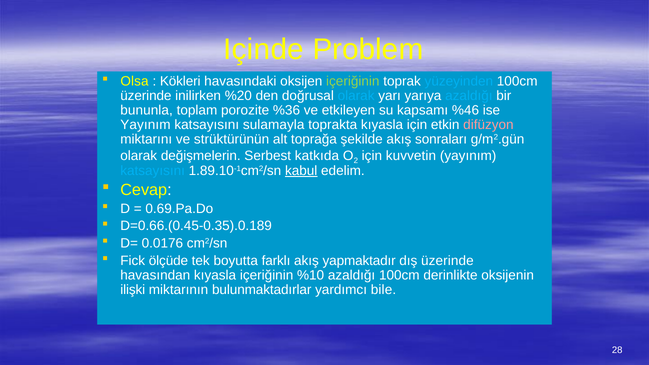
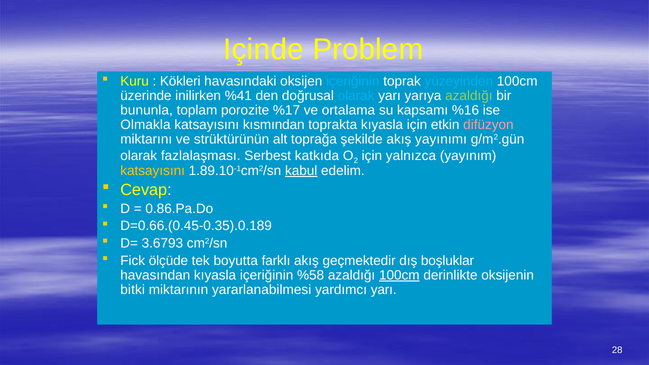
Olsa: Olsa -> Kuru
içeriğinin at (353, 81) colour: light green -> light blue
%20: %20 -> %41
azaldığı at (469, 96) colour: light blue -> light green
%36: %36 -> %17
etkileyen: etkileyen -> ortalama
%46: %46 -> %16
Yayınım at (145, 125): Yayınım -> Olmakla
sulamayla: sulamayla -> kısmından
sonraları: sonraları -> yayınımı
değişmelerin: değişmelerin -> fazlalaşması
kuvvetin: kuvvetin -> yalnızca
katsayısını at (153, 171) colour: light blue -> yellow
0.69.Pa.Do: 0.69.Pa.Do -> 0.86.Pa.Do
0.0176: 0.0176 -> 3.6793
yapmaktadır: yapmaktadır -> geçmektedir
dış üzerinde: üzerinde -> boşluklar
%10: %10 -> %58
100cm at (399, 275) underline: none -> present
ilişki: ilişki -> bitki
bulunmaktadırlar: bulunmaktadırlar -> yararlanabilmesi
yardımcı bile: bile -> yarı
